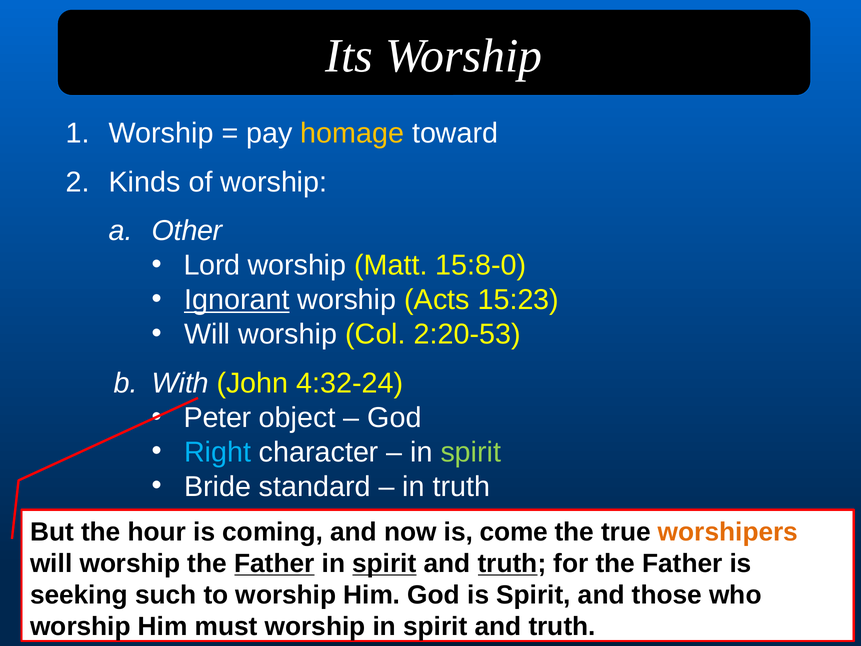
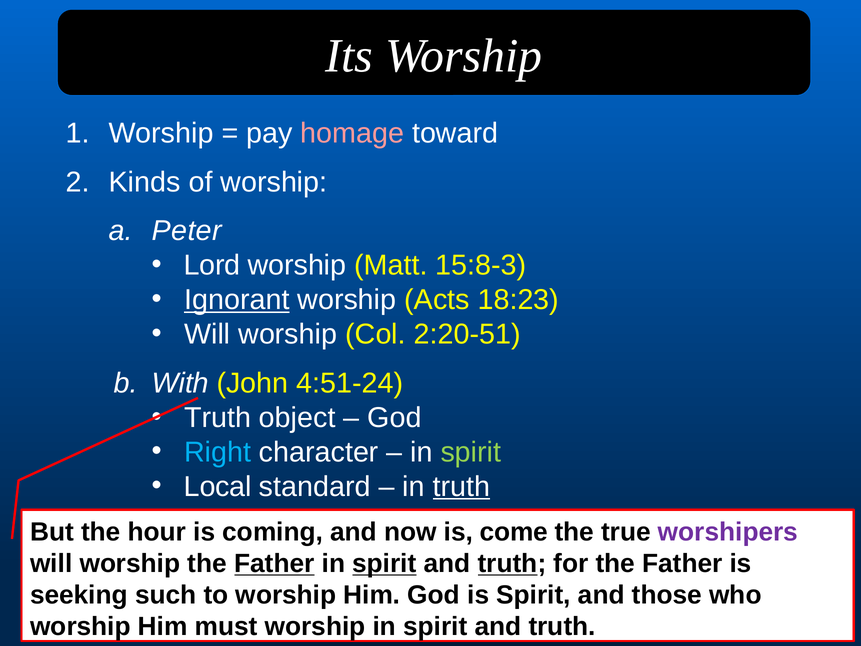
homage colour: yellow -> pink
Other: Other -> Peter
15:8-0: 15:8-0 -> 15:8-3
15:23: 15:23 -> 18:23
2:20-53: 2:20-53 -> 2:20-51
4:32-24: 4:32-24 -> 4:51-24
Peter at (218, 417): Peter -> Truth
Bride: Bride -> Local
truth at (461, 486) underline: none -> present
worshipers colour: orange -> purple
